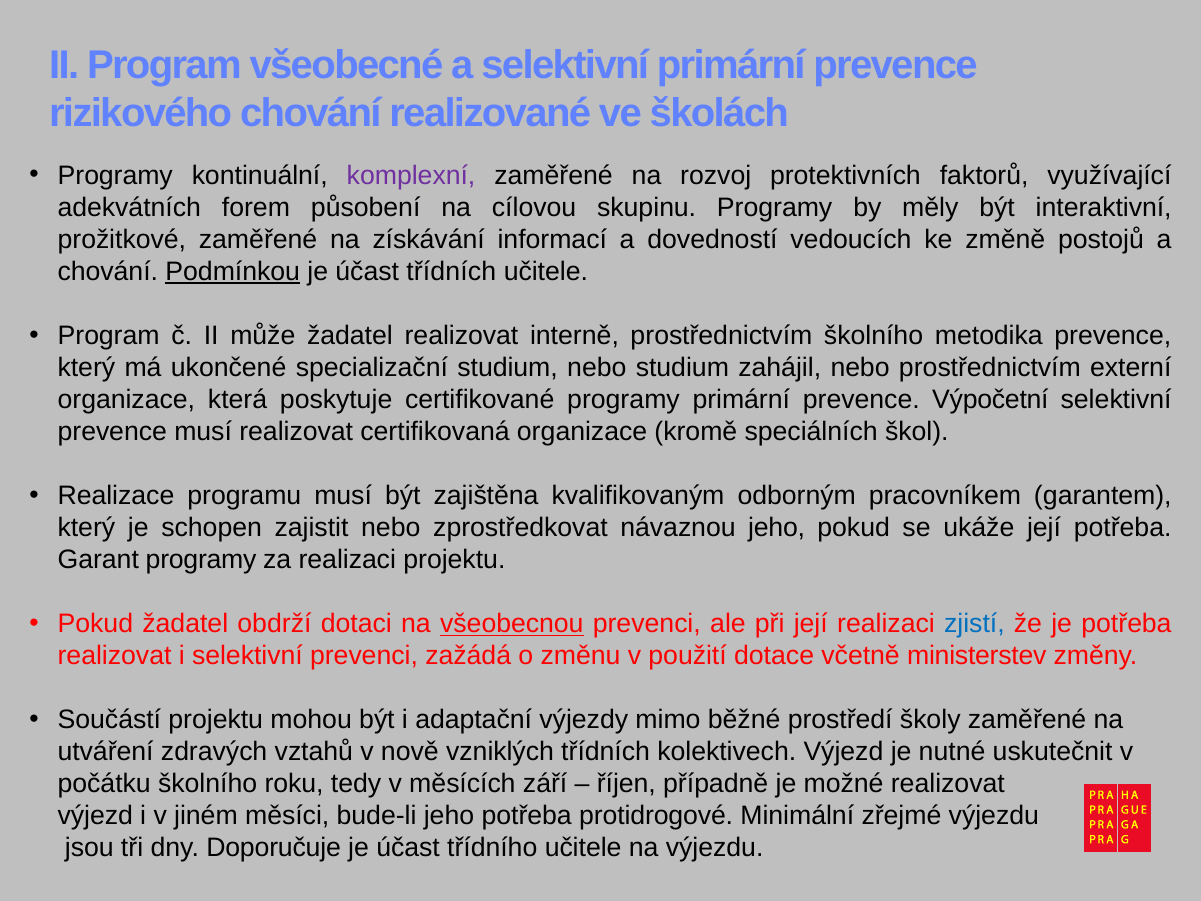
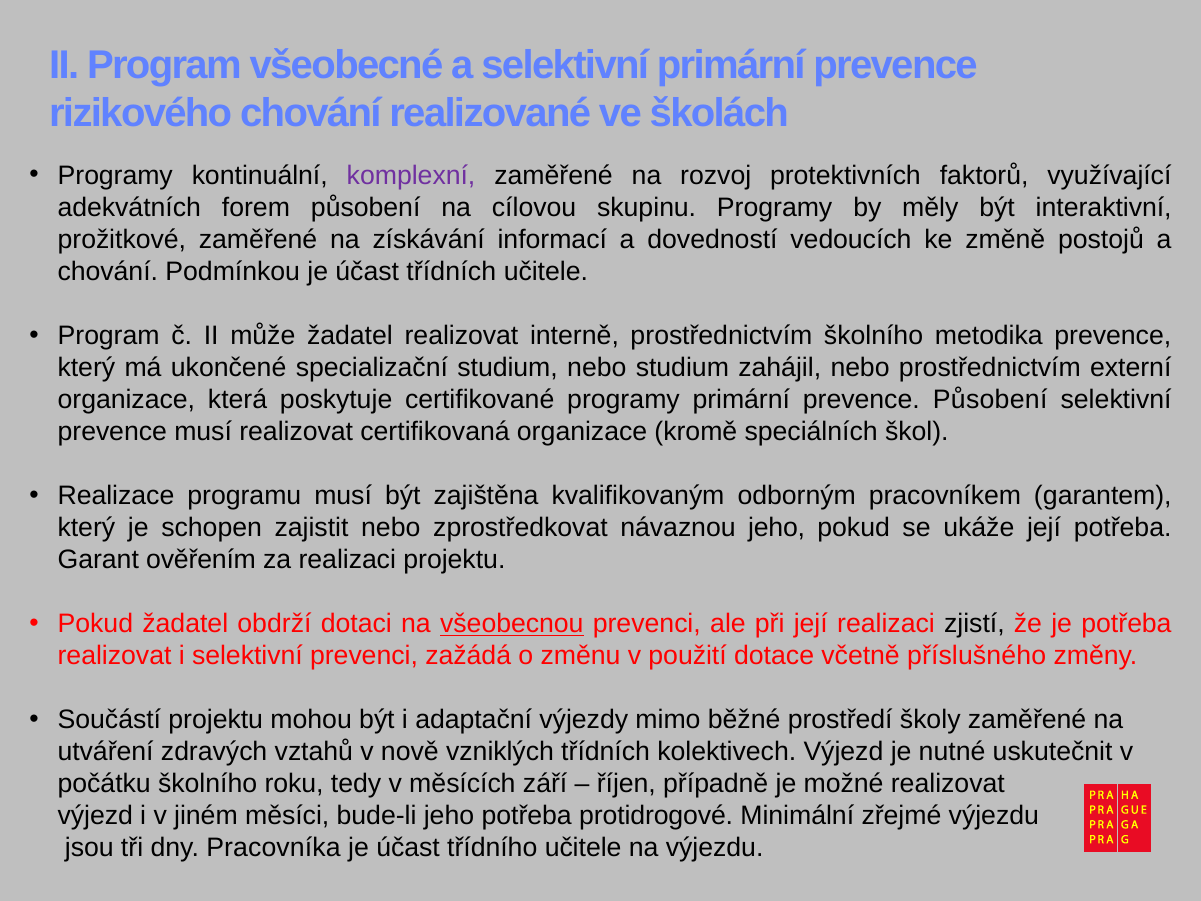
Podmínkou underline: present -> none
prevence Výpočetní: Výpočetní -> Působení
Garant programy: programy -> ověřením
zjistí colour: blue -> black
ministerstev: ministerstev -> příslušného
Doporučuje: Doporučuje -> Pracovníka
